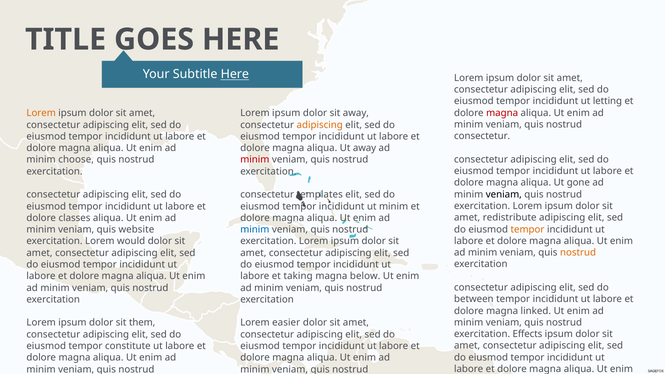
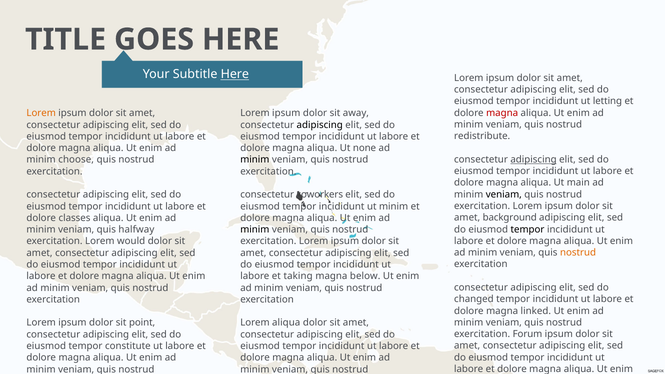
adipiscing at (320, 125) colour: orange -> black
consectetur at (482, 136): consectetur -> redistribute
Ut away: away -> none
adipiscing at (534, 159) underline: none -> present
minim at (255, 160) colour: red -> black
gone: gone -> main
templates: templates -> coworkers
redistribute: redistribute -> background
tempor at (528, 229) colour: orange -> black
website: website -> halfway
minim at (255, 230) colour: blue -> black
between: between -> changed
them: them -> point
Lorem easier: easier -> aliqua
Effects: Effects -> Forum
